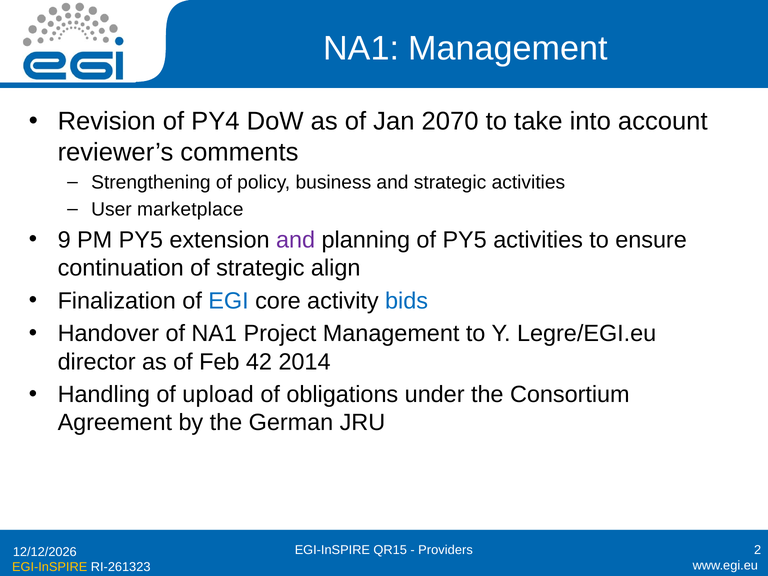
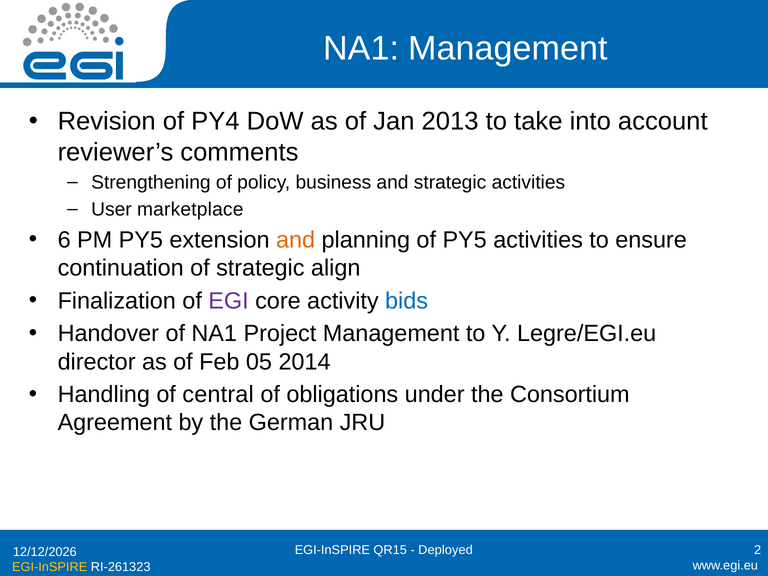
2070: 2070 -> 2013
9: 9 -> 6
and at (296, 240) colour: purple -> orange
EGI colour: blue -> purple
42: 42 -> 05
upload: upload -> central
Providers: Providers -> Deployed
